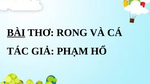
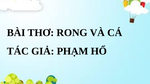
BÀI underline: present -> none
